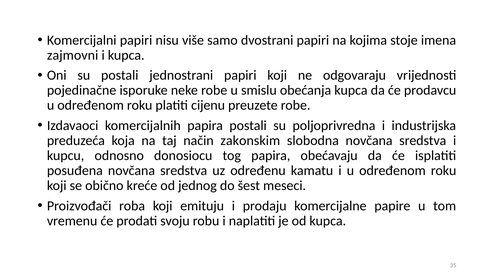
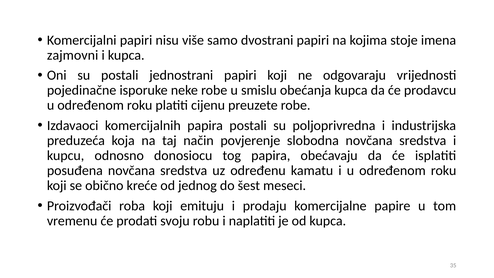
zakonskim: zakonskim -> povjerenje
